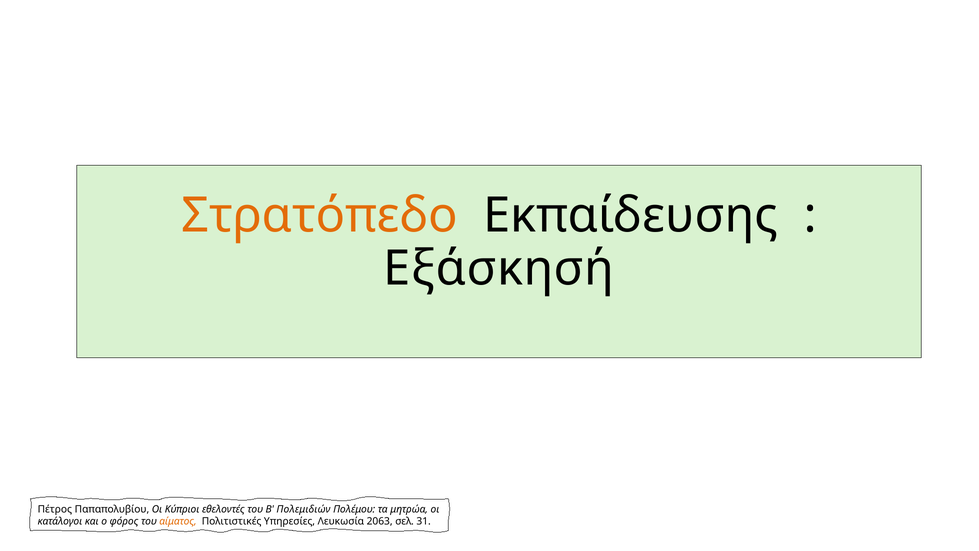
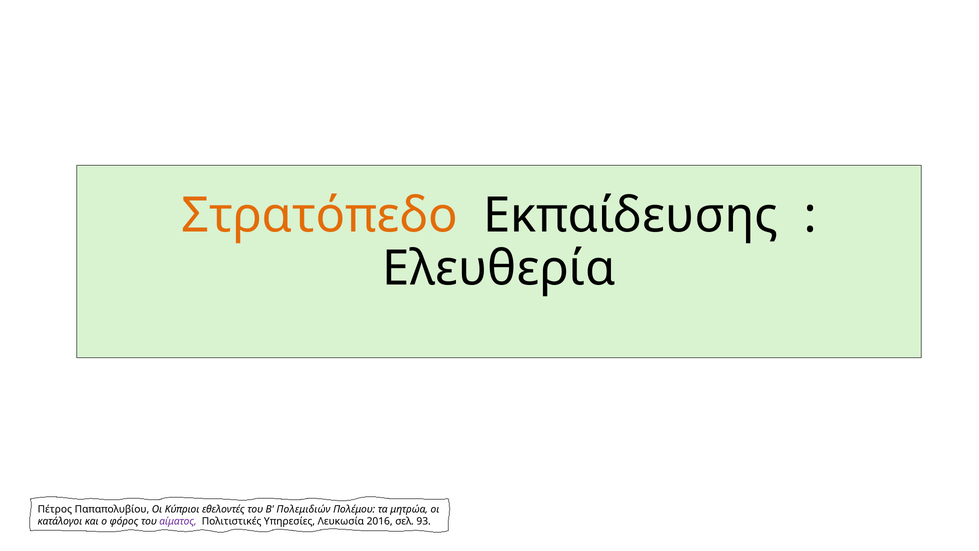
Εξάσκησή: Εξάσκησή -> Ελευθερία
αίματος colour: orange -> purple
2063: 2063 -> 2016
31: 31 -> 93
